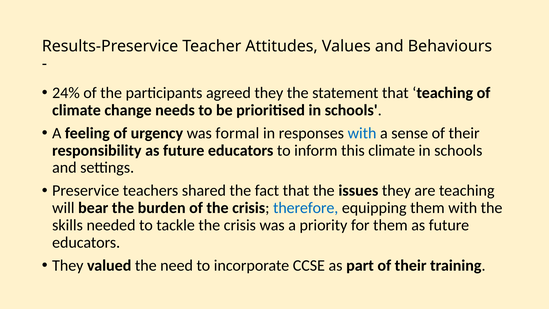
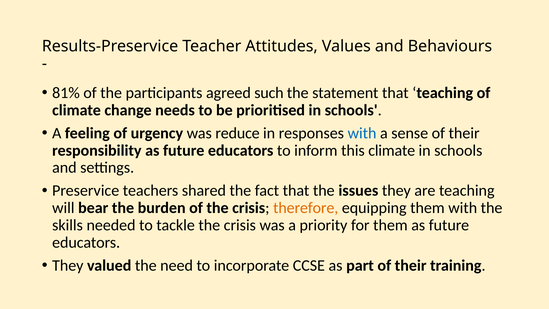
24%: 24% -> 81%
agreed they: they -> such
formal: formal -> reduce
therefore colour: blue -> orange
